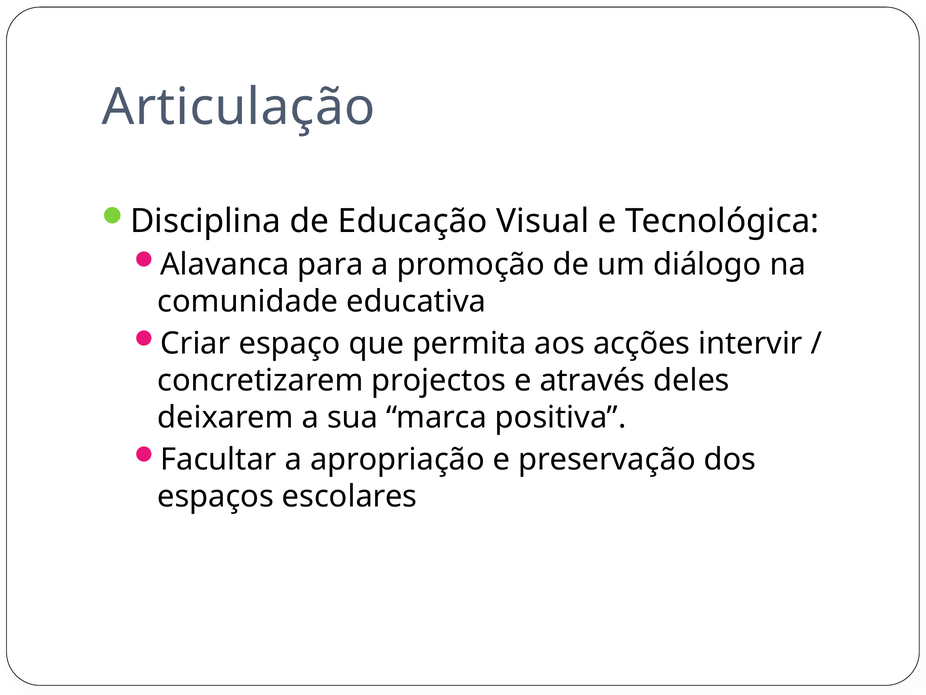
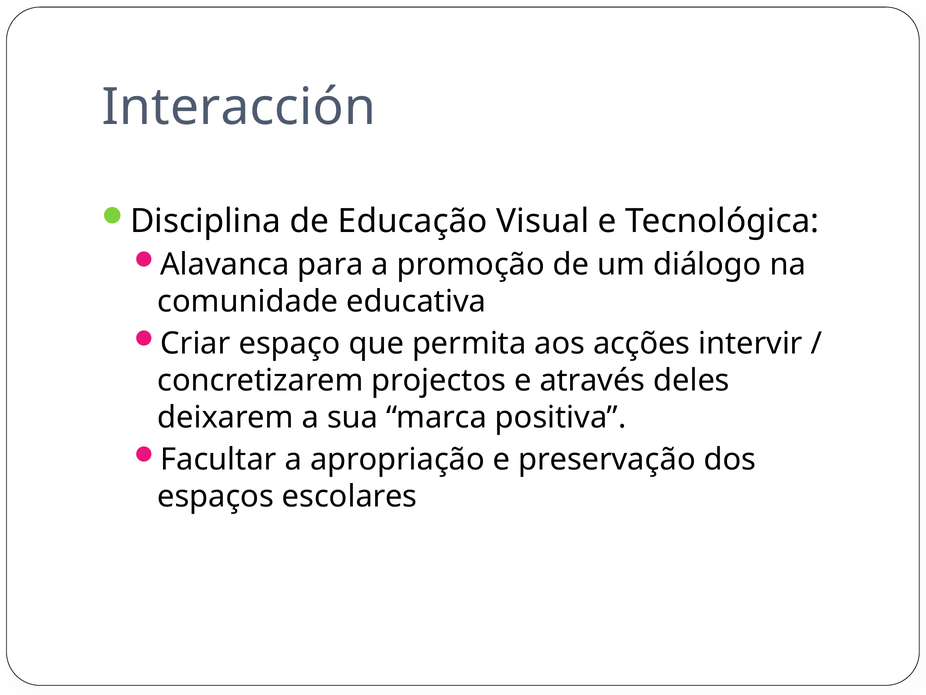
Articulação: Articulação -> Interacción
